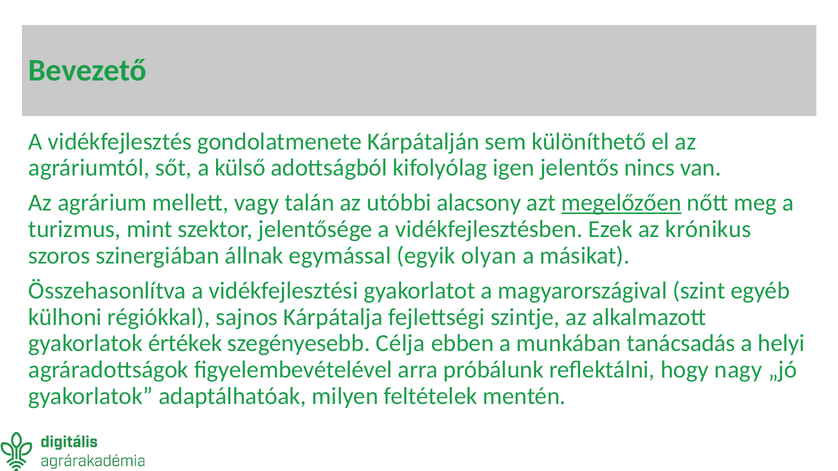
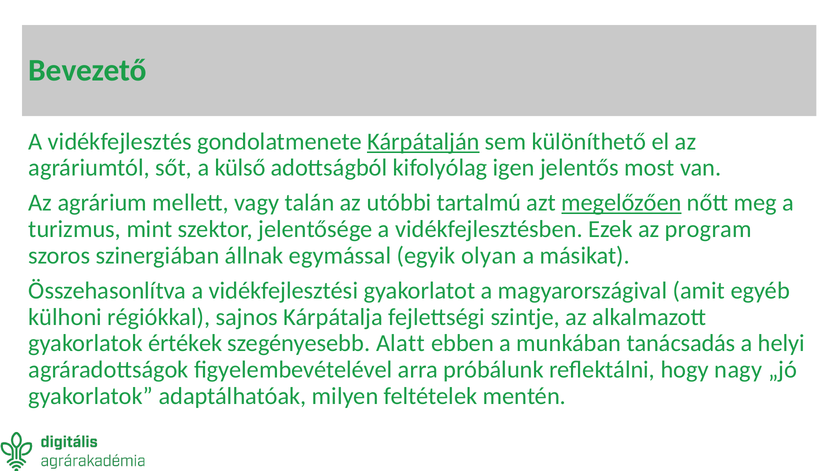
Kárpátalján underline: none -> present
nincs: nincs -> most
alacsony: alacsony -> tartalmú
krónikus: krónikus -> program
szint: szint -> amit
Célja: Célja -> Alatt
